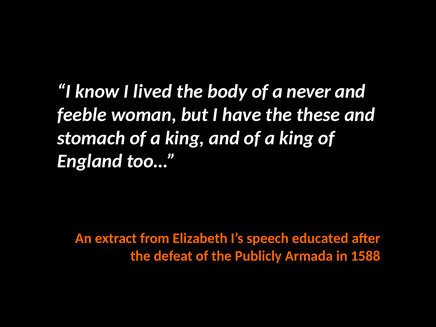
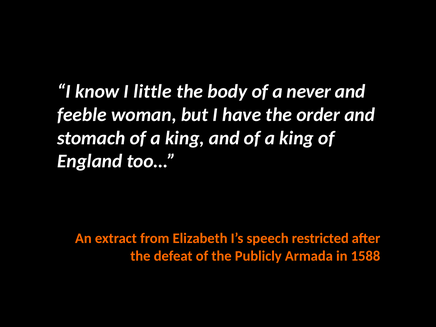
lived: lived -> little
these: these -> order
educated: educated -> restricted
